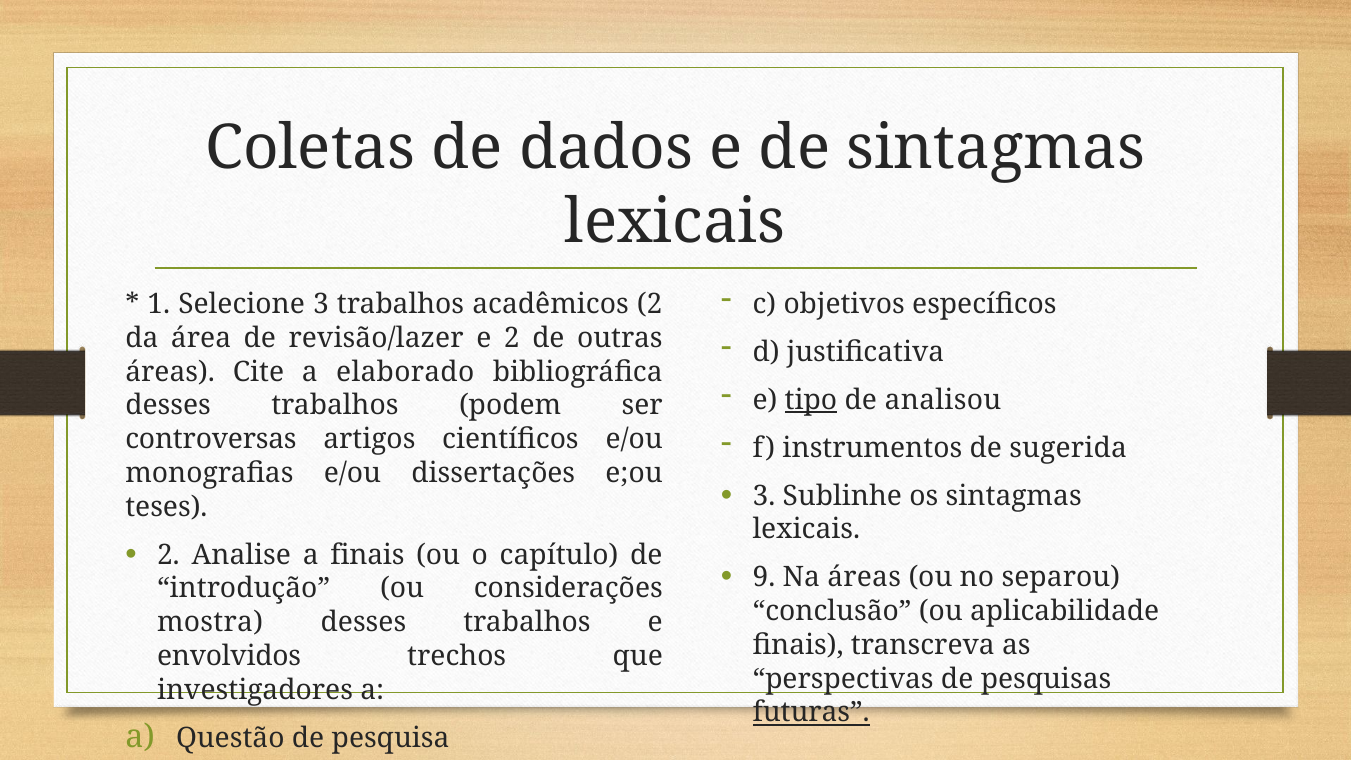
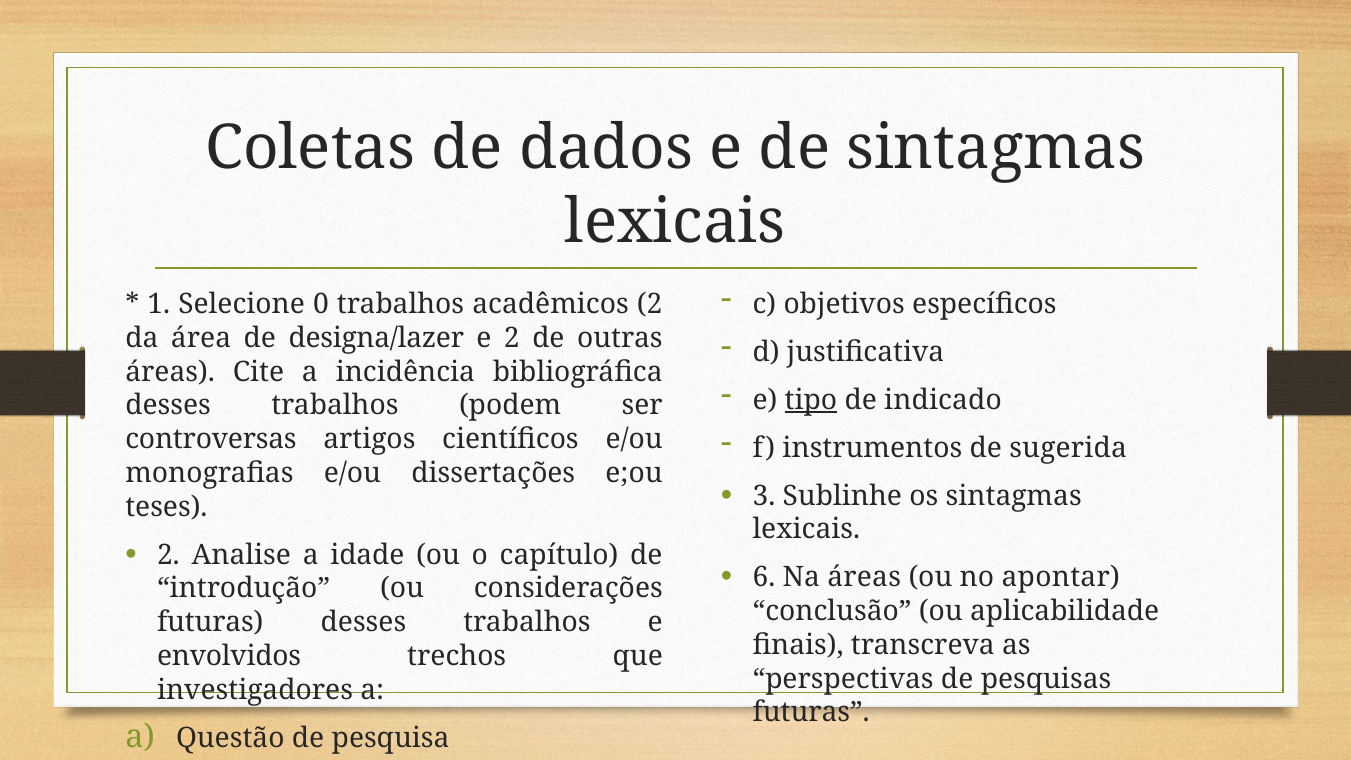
Selecione 3: 3 -> 0
revisão/lazer: revisão/lazer -> designa/lazer
elaborado: elaborado -> incidência
analisou: analisou -> indicado
a finais: finais -> idade
9: 9 -> 6
separou: separou -> apontar
mostra at (210, 622): mostra -> futuras
futuras at (811, 713) underline: present -> none
